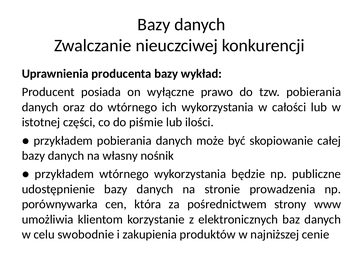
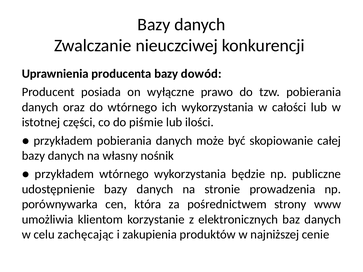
wykład: wykład -> dowód
swobodnie: swobodnie -> zachęcając
